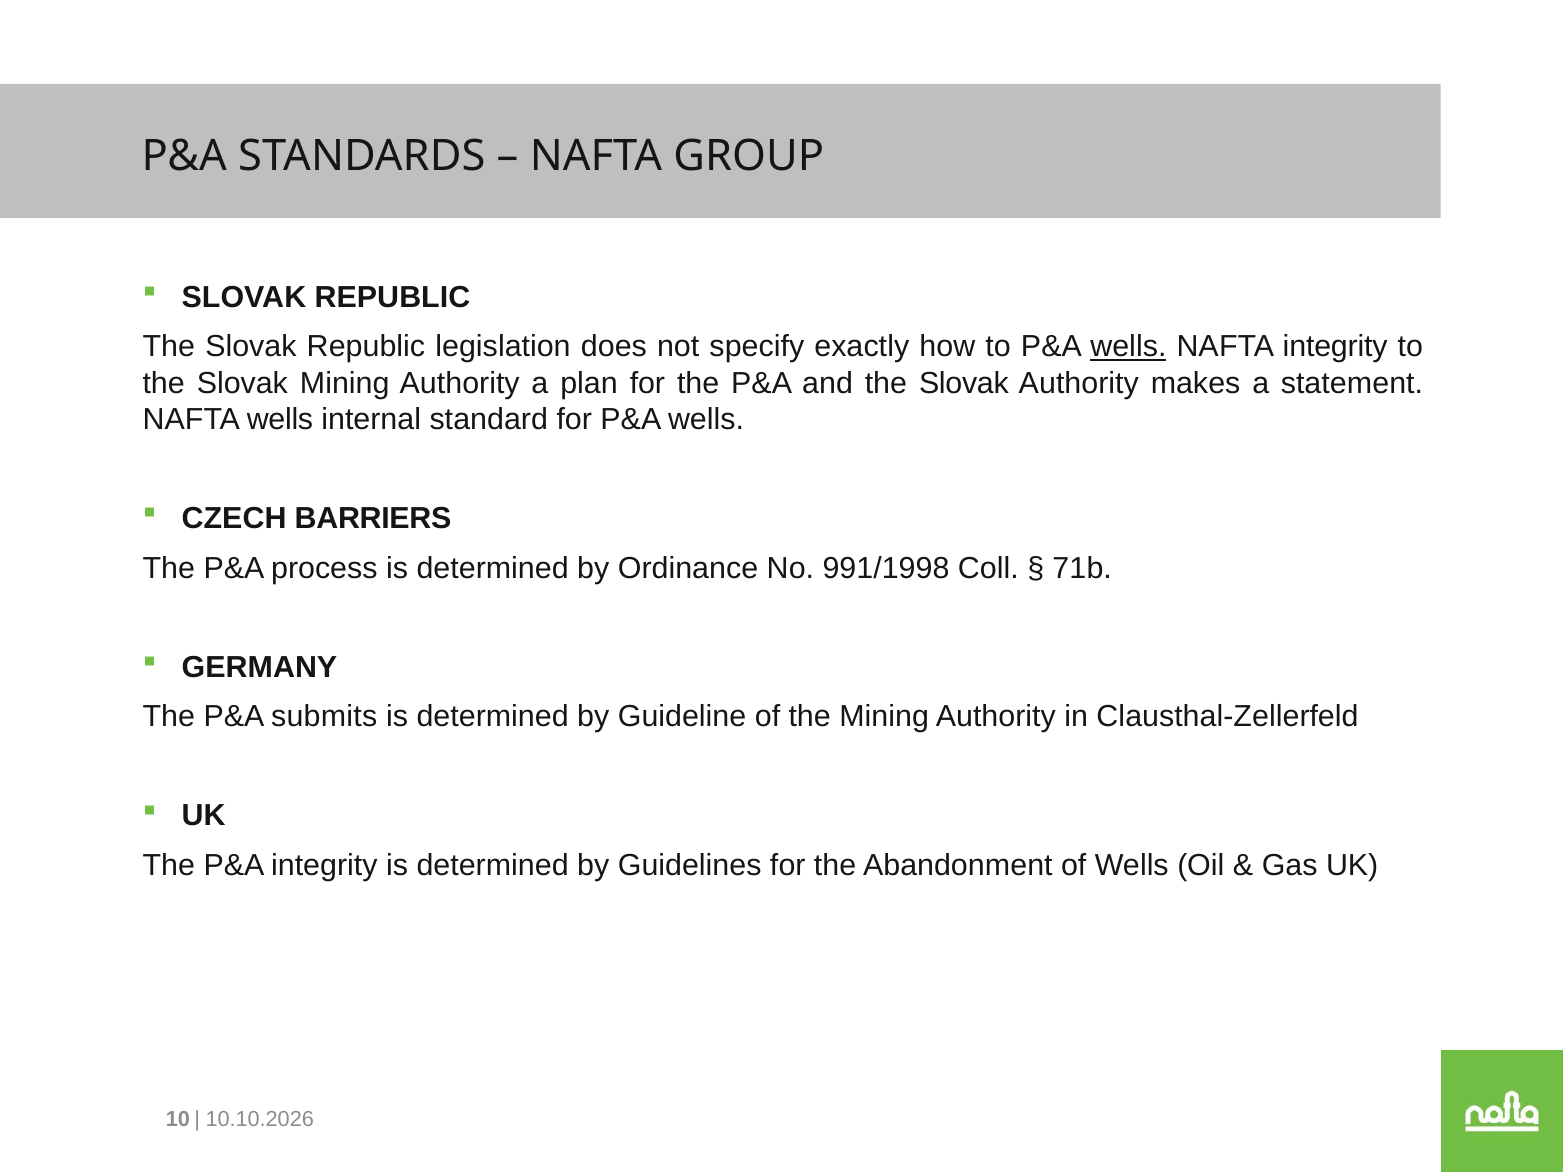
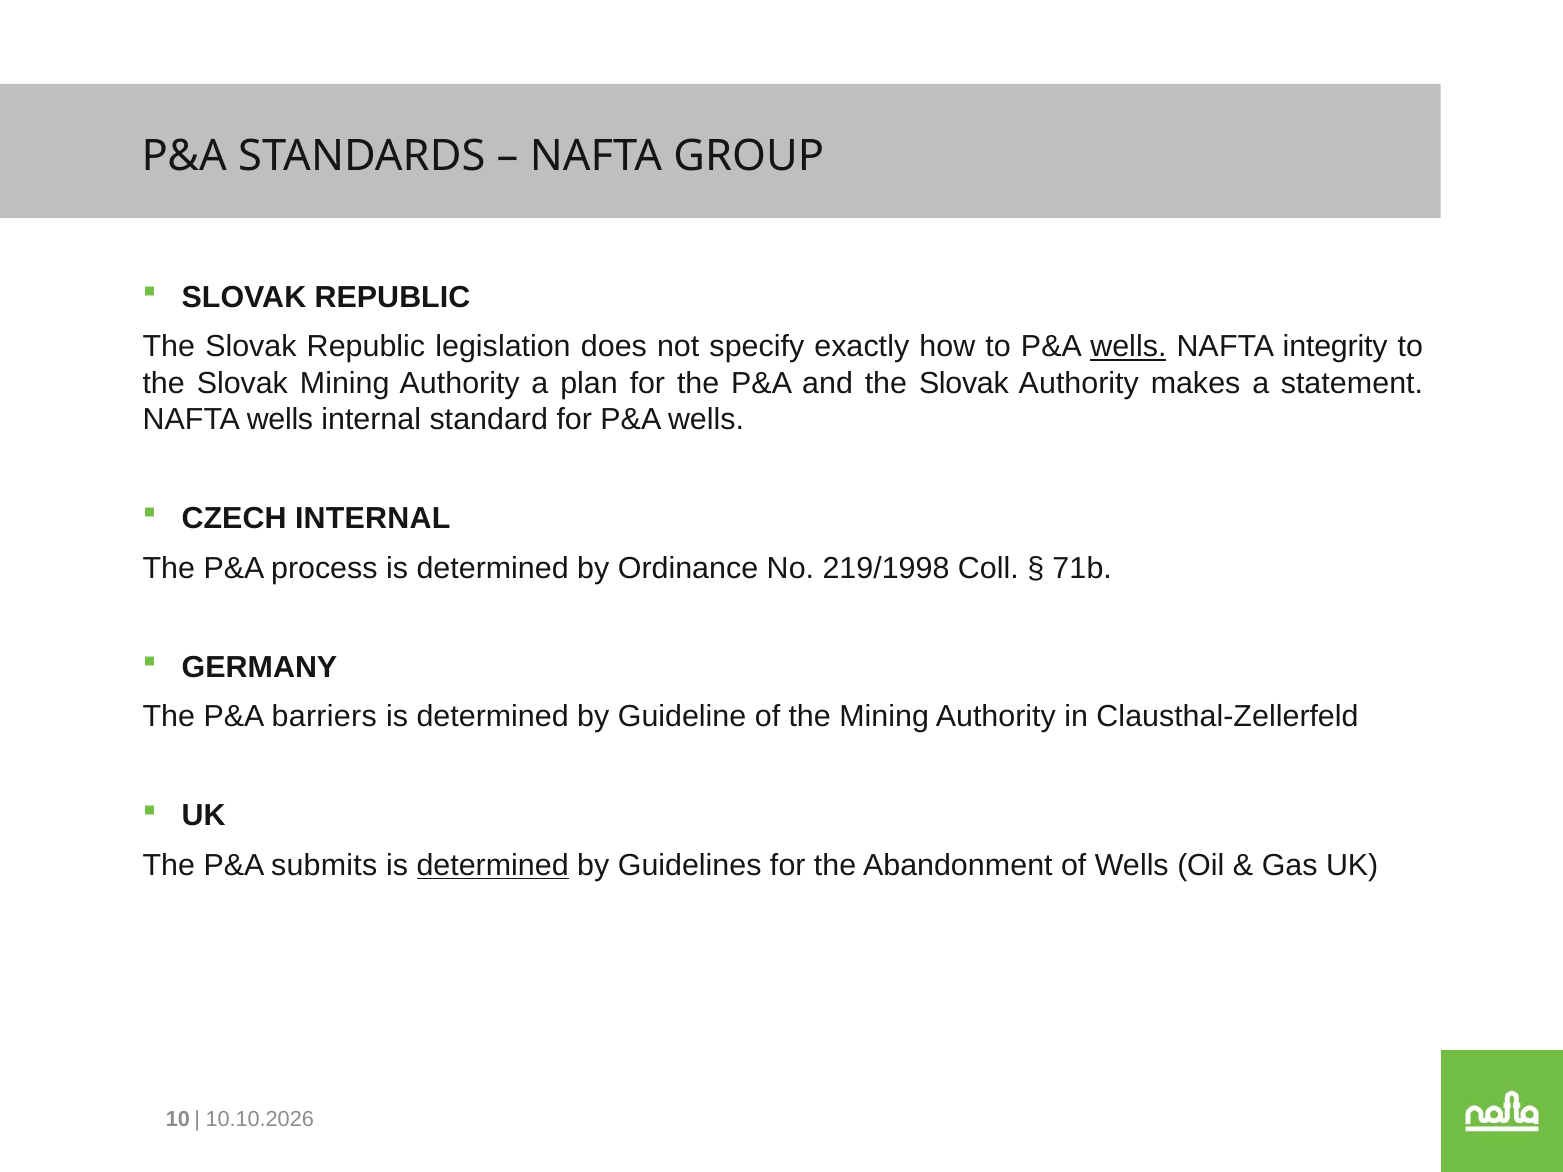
CZECH BARRIERS: BARRIERS -> INTERNAL
991/1998: 991/1998 -> 219/1998
submits: submits -> barriers
P&A integrity: integrity -> submits
determined at (493, 866) underline: none -> present
